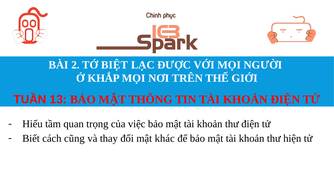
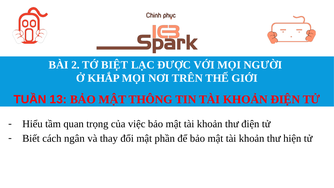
cũng: cũng -> ngân
khác: khác -> phần
